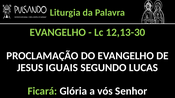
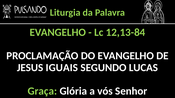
12,13-30: 12,13-30 -> 12,13-84
Ficará: Ficará -> Graça
